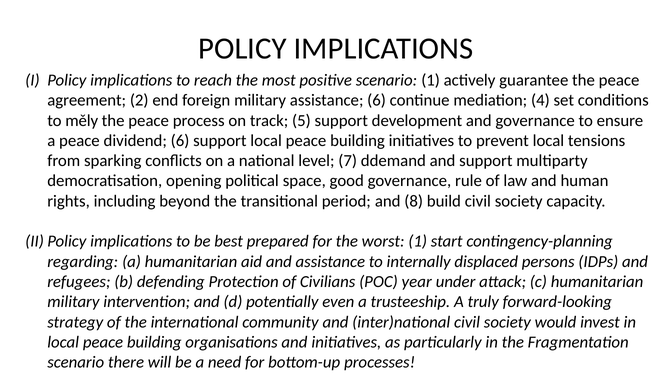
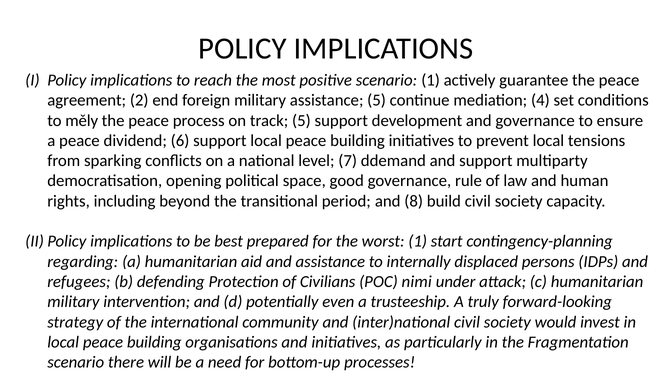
assistance 6: 6 -> 5
year: year -> nimi
